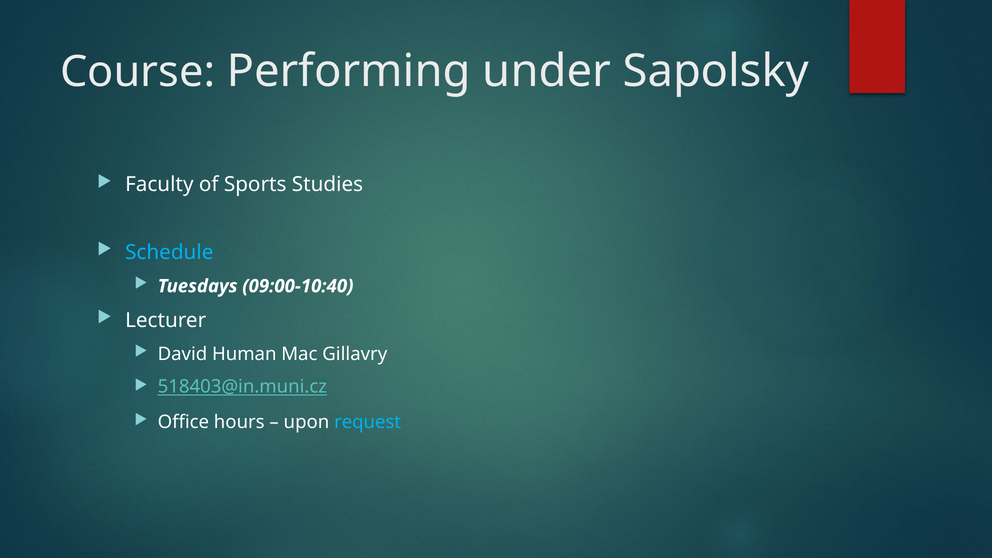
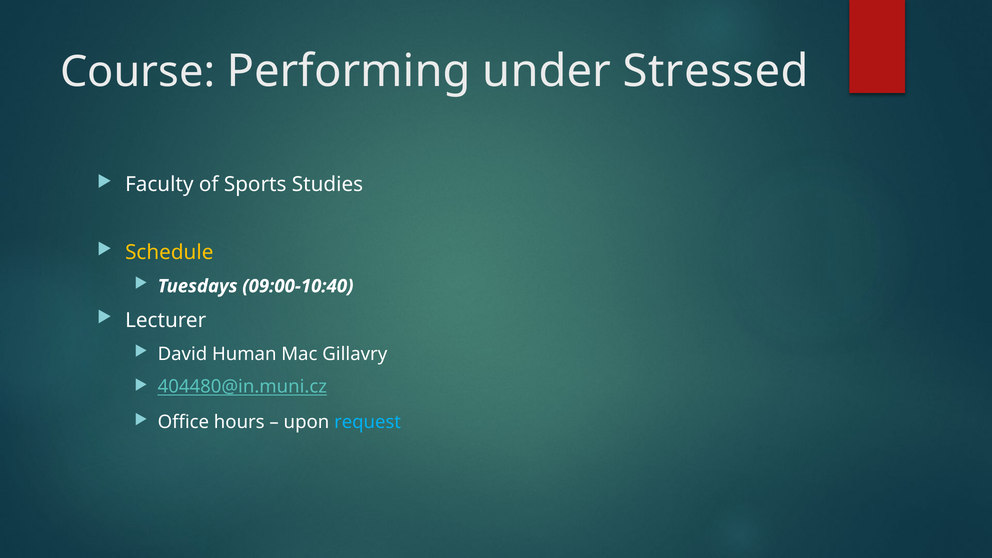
Sapolsky: Sapolsky -> Stressed
Schedule colour: light blue -> yellow
518403@in.muni.cz: 518403@in.muni.cz -> 404480@in.muni.cz
